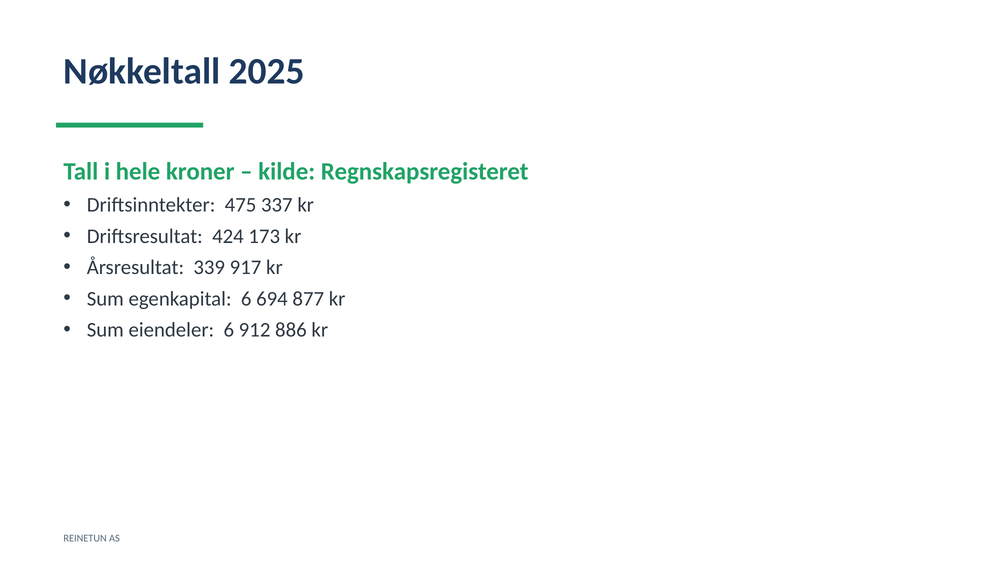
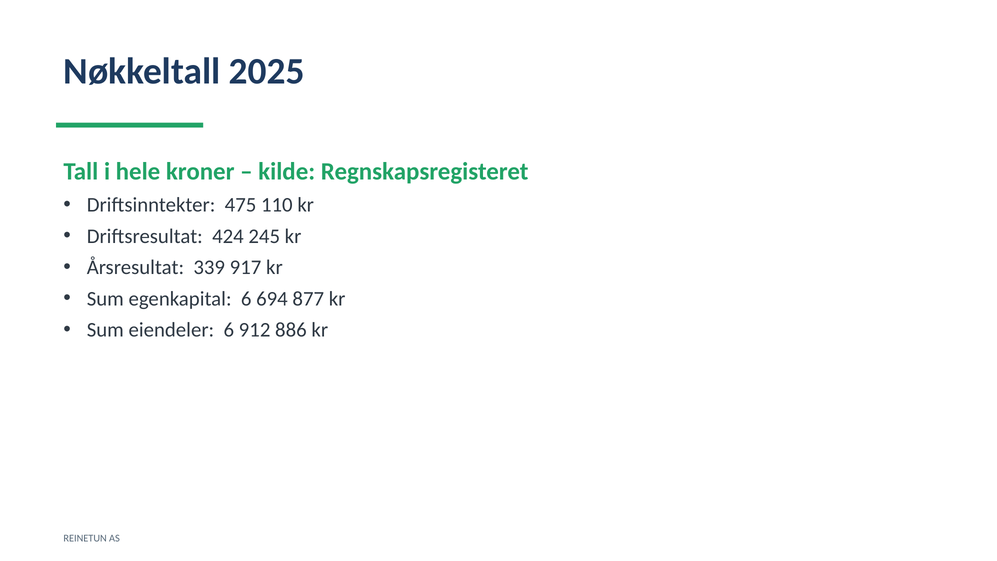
337: 337 -> 110
173: 173 -> 245
